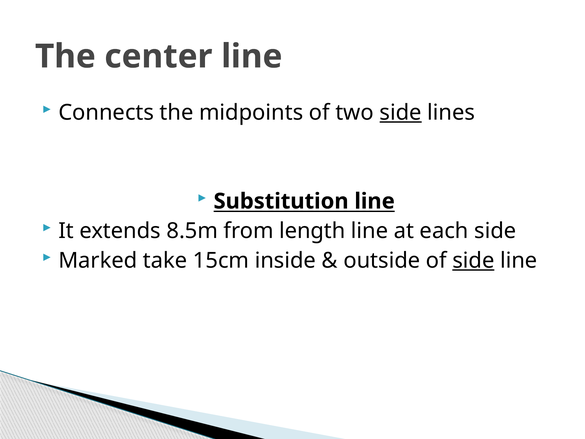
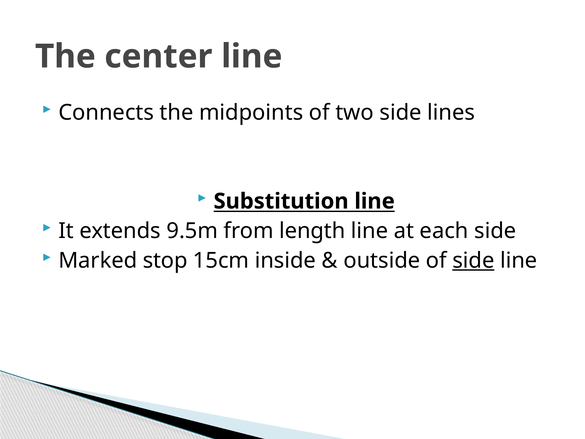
side at (401, 112) underline: present -> none
8.5m: 8.5m -> 9.5m
take: take -> stop
